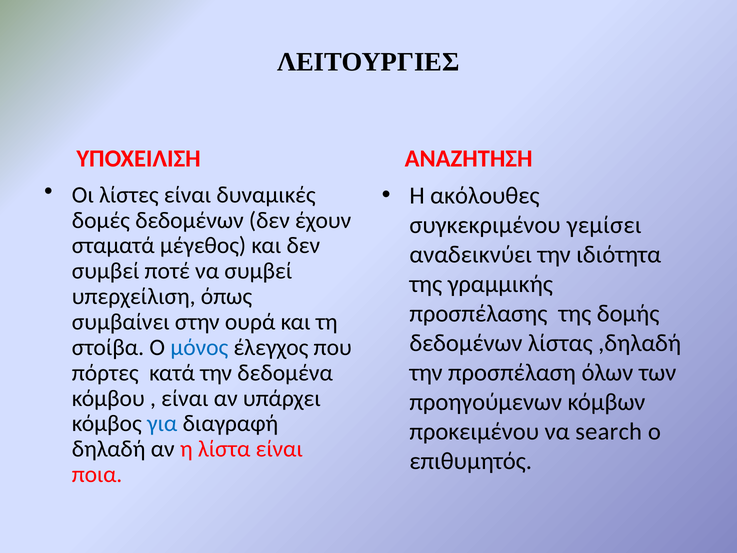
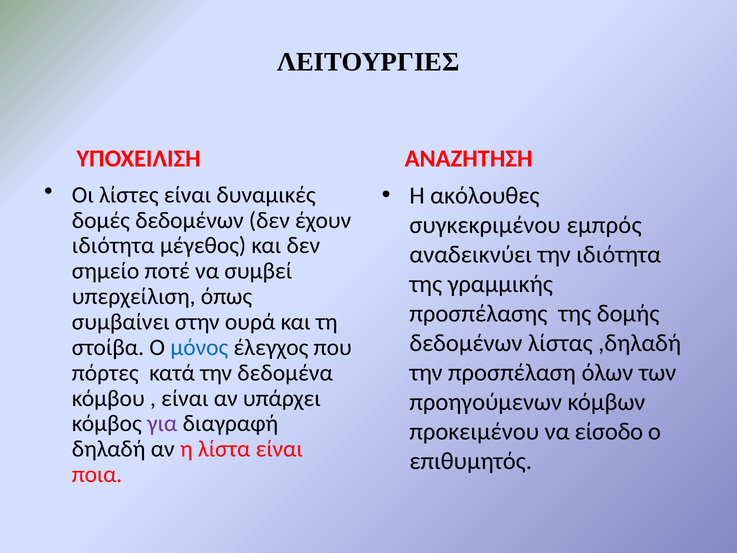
γεμίσει: γεμίσει -> εμπρός
σταματά at (113, 246): σταματά -> ιδιότητα
συμβεί at (106, 271): συμβεί -> σημείο
για colour: blue -> purple
search: search -> είσοδο
